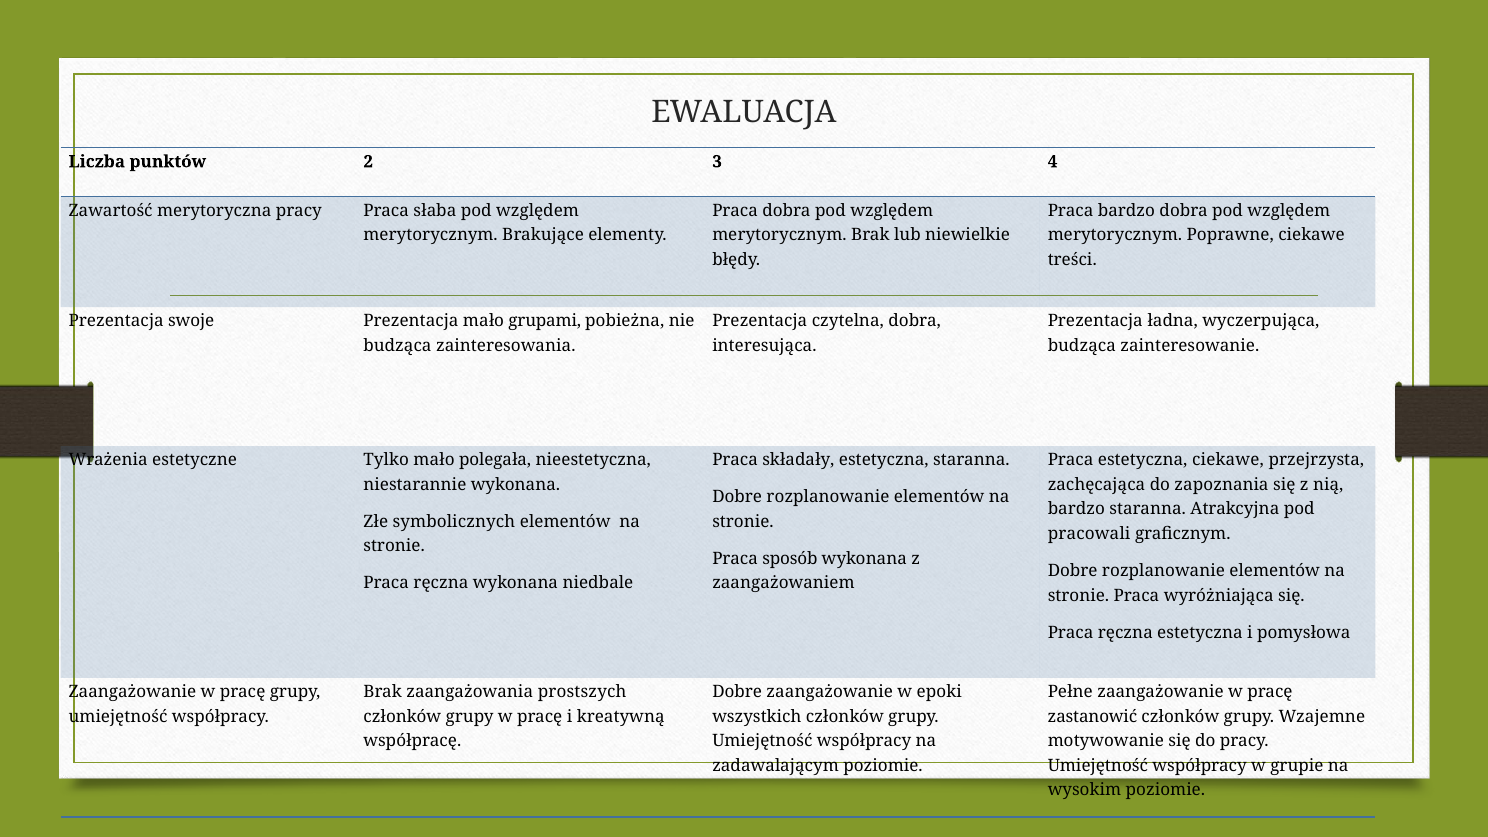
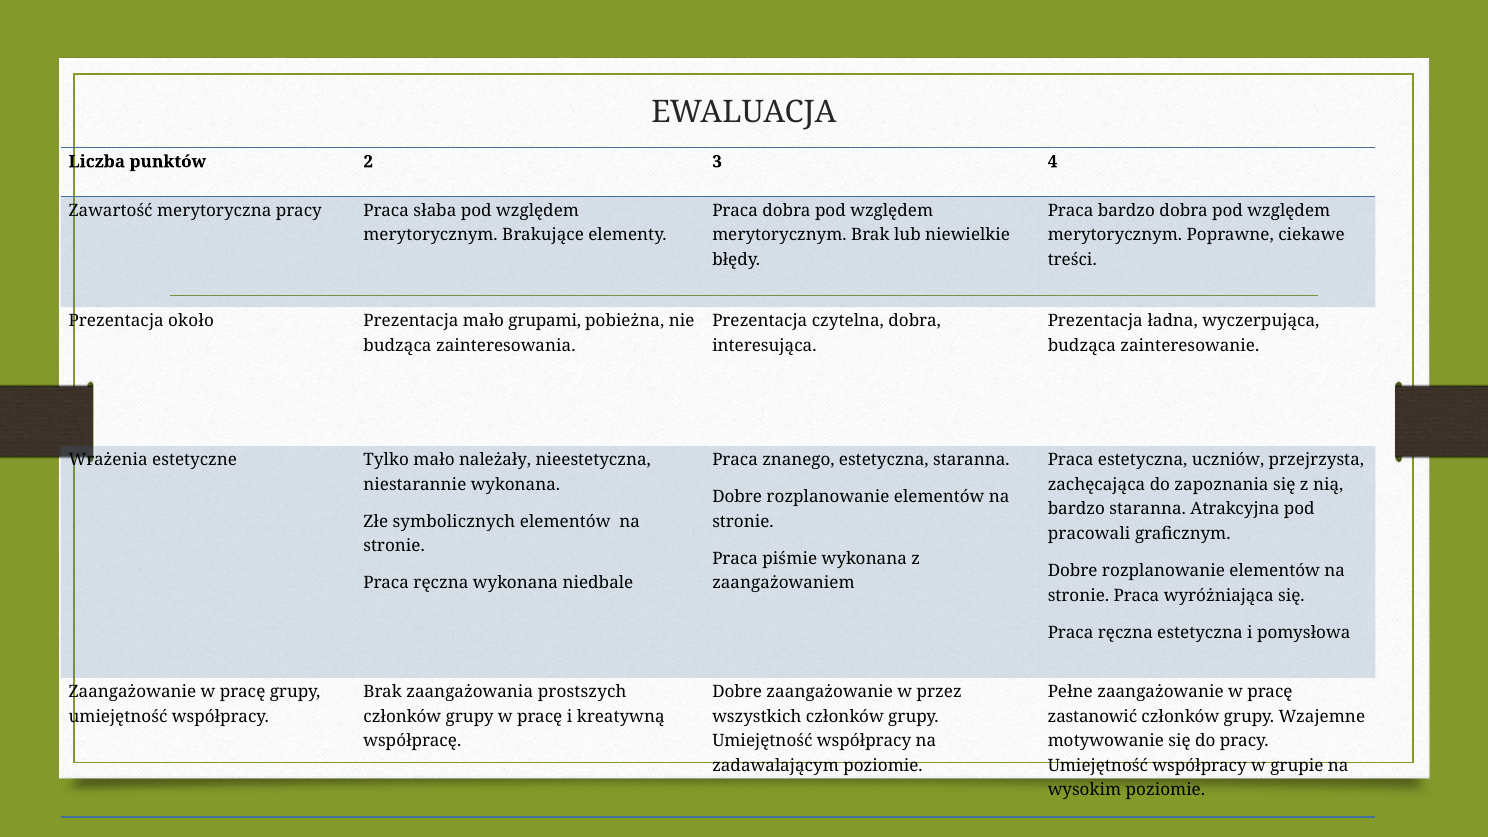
swoje: swoje -> około
polegała: polegała -> należały
składały: składały -> znanego
estetyczna ciekawe: ciekawe -> uczniów
sposób: sposób -> piśmie
epoki: epoki -> przez
